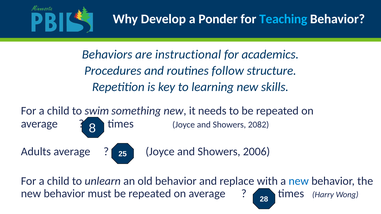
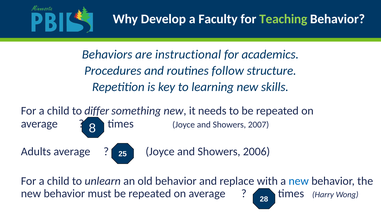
Ponder: Ponder -> Faculty
Teaching colour: light blue -> light green
swim: swim -> differ
2082: 2082 -> 2007
